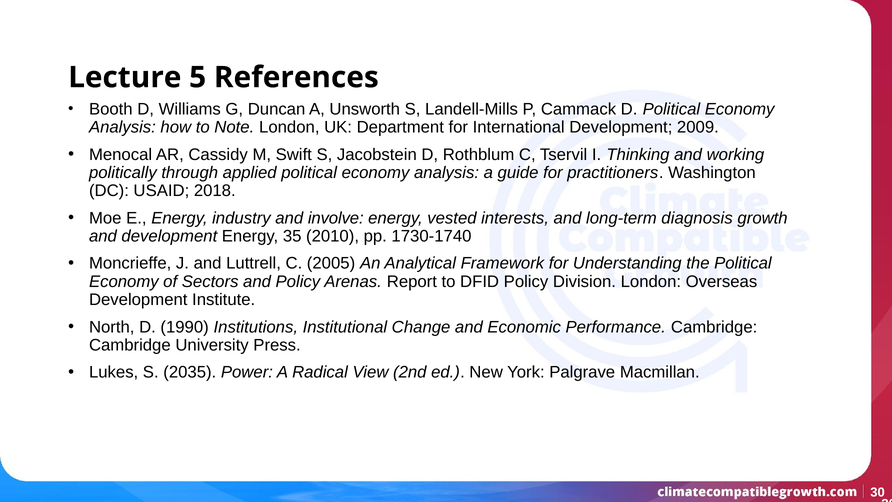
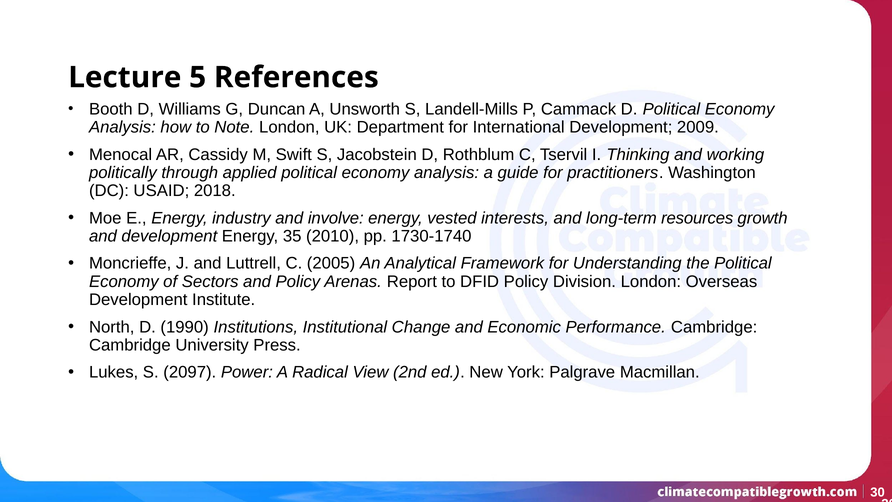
diagnosis: diagnosis -> resources
2035: 2035 -> 2097
